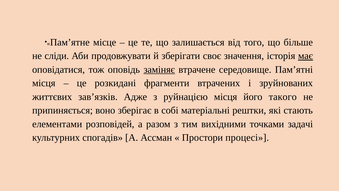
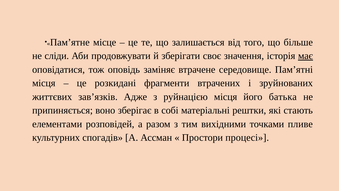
заміняє underline: present -> none
такого: такого -> батька
задачі: задачі -> пливе
